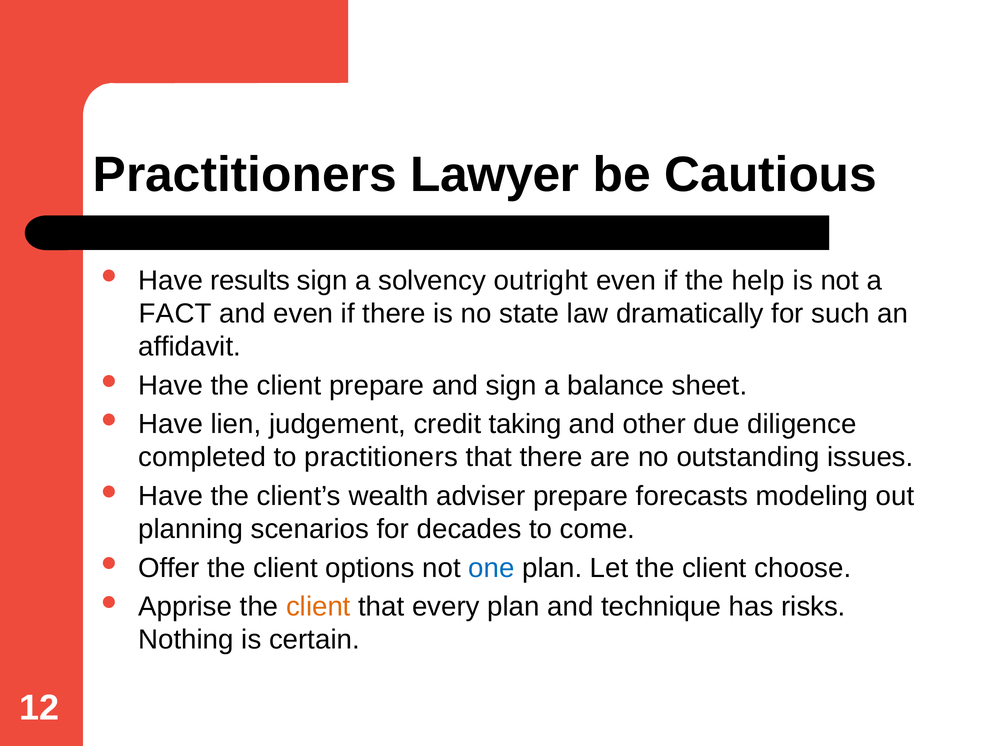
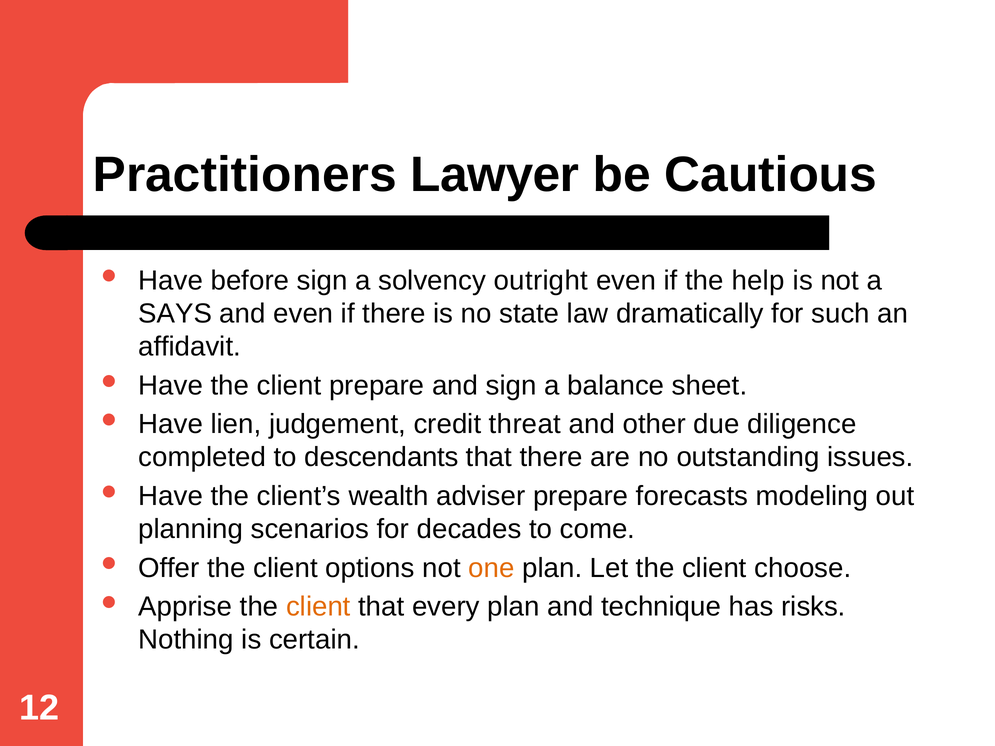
results: results -> before
FACT: FACT -> SAYS
taking: taking -> threat
to practitioners: practitioners -> descendants
one colour: blue -> orange
